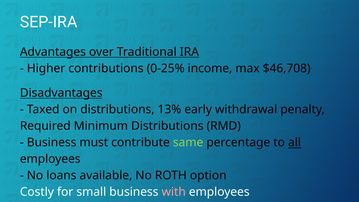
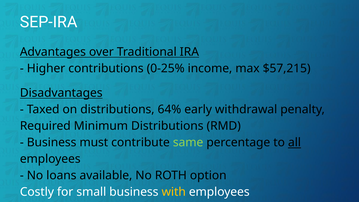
$46,708: $46,708 -> $57,215
13%: 13% -> 64%
with colour: pink -> yellow
